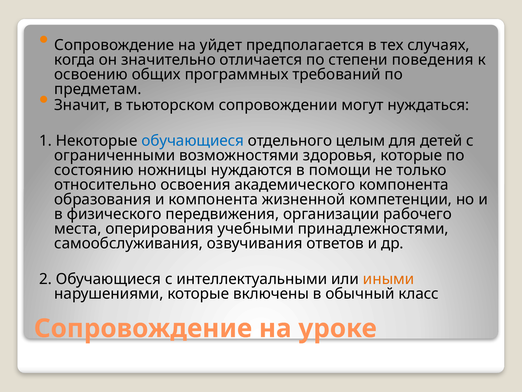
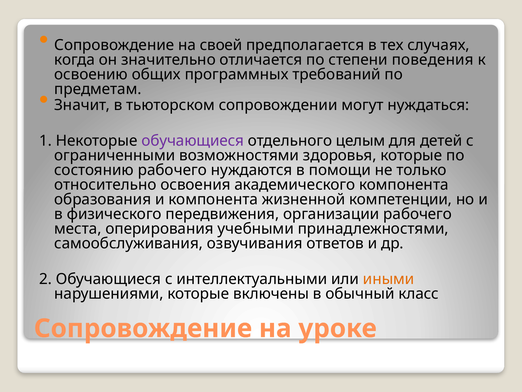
уйдет: уйдет -> своей
обучающиеся at (193, 141) colour: blue -> purple
состоянию ножницы: ножницы -> рабочего
